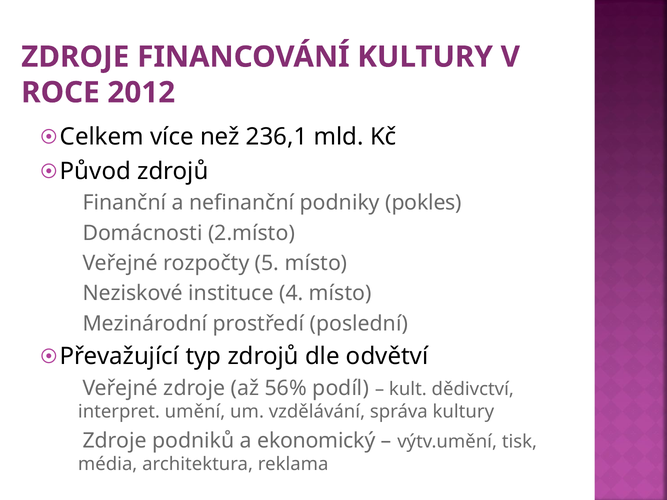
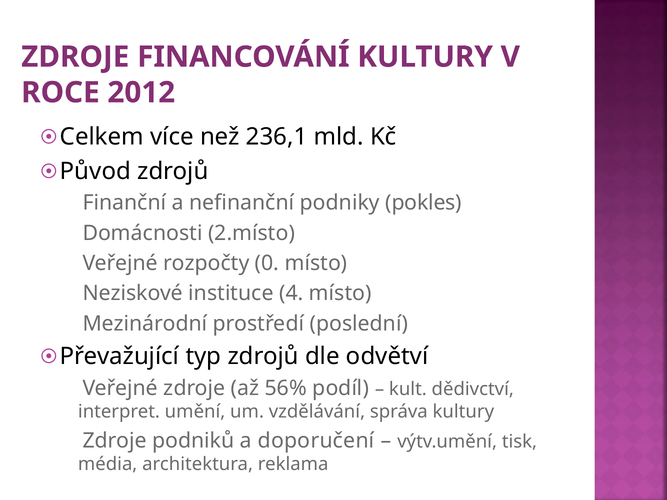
5: 5 -> 0
ekonomický: ekonomický -> doporučení
